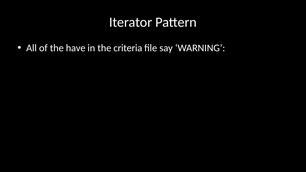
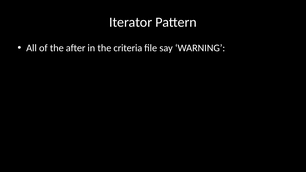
have: have -> after
